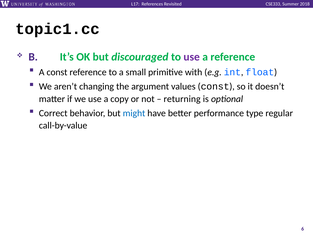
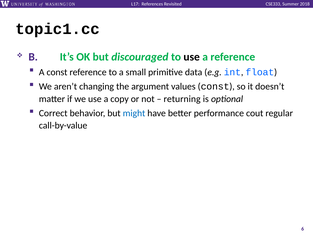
use at (192, 57) colour: purple -> black
with: with -> data
type: type -> cout
